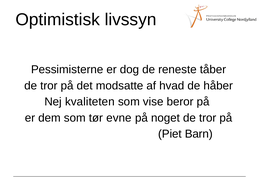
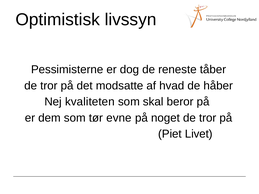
vise: vise -> skal
Barn: Barn -> Livet
